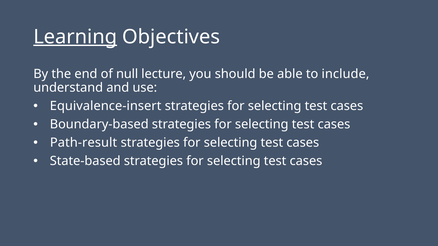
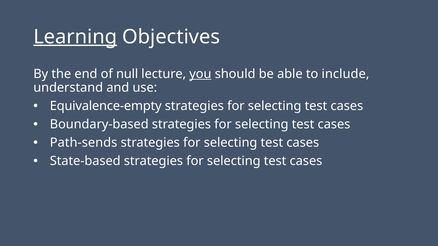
you underline: none -> present
Equivalence-insert: Equivalence-insert -> Equivalence-empty
Path-result: Path-result -> Path-sends
